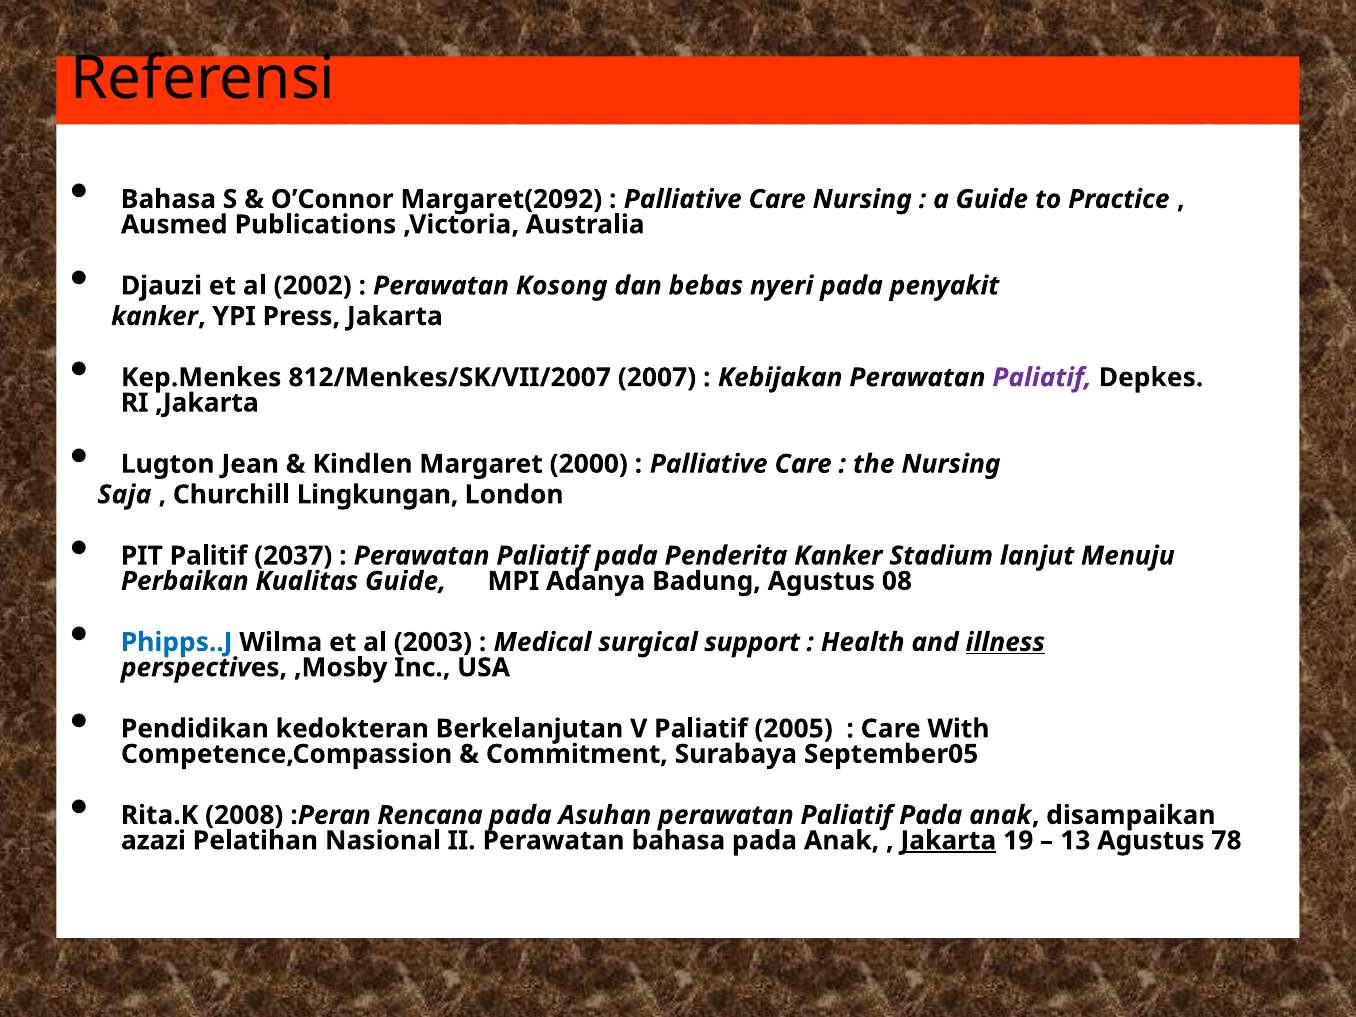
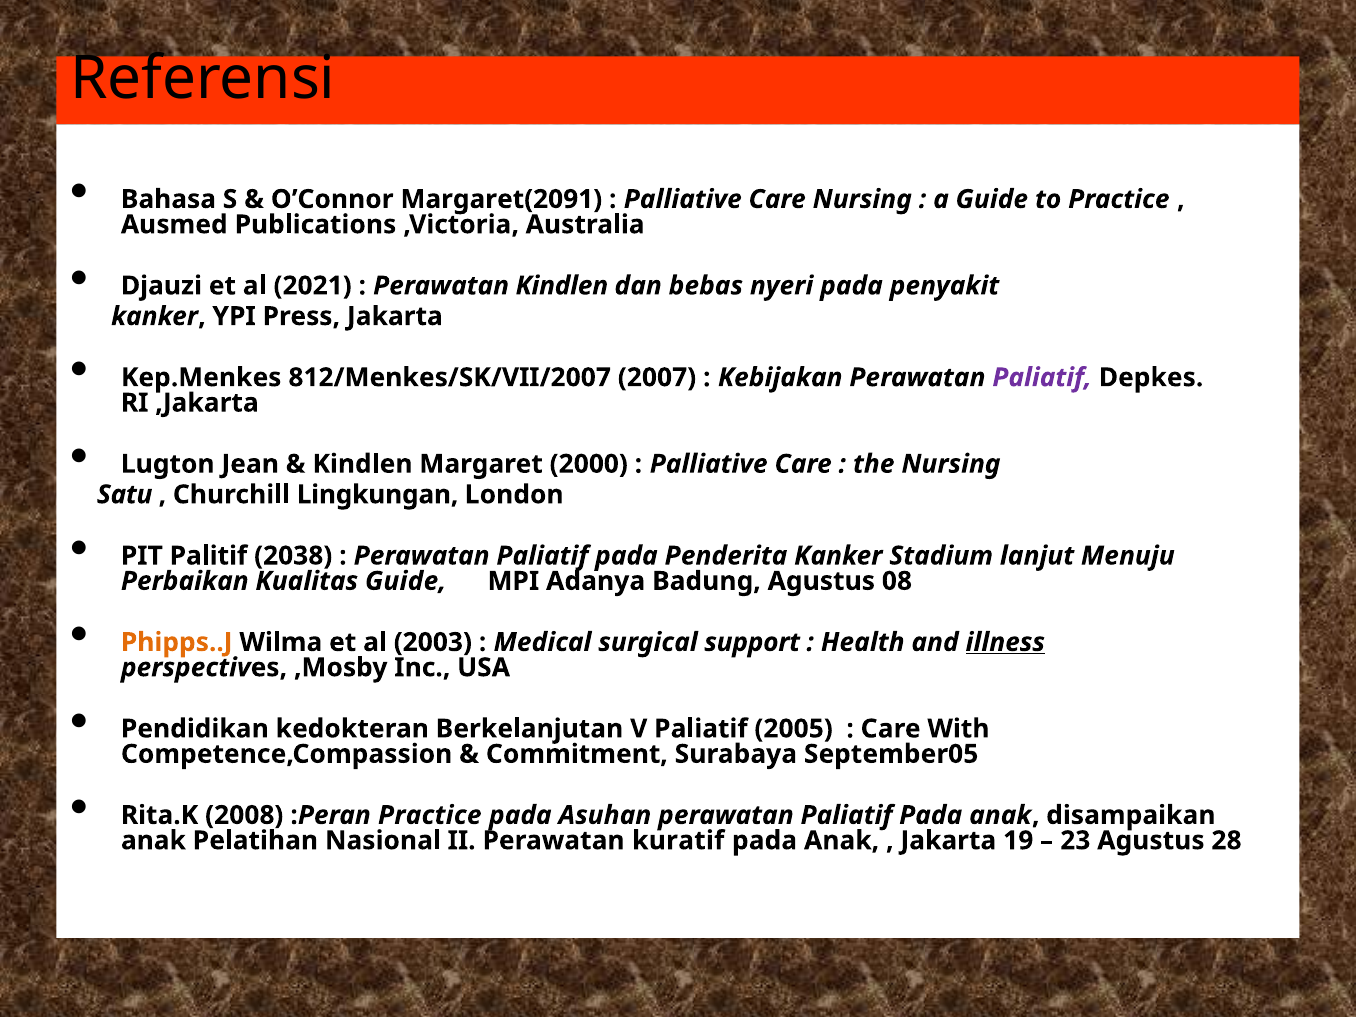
Margaret(2092: Margaret(2092 -> Margaret(2091
2002: 2002 -> 2021
Perawatan Kosong: Kosong -> Kindlen
Saja: Saja -> Satu
2037: 2037 -> 2038
Phipps..J colour: blue -> orange
:Peran Rencana: Rencana -> Practice
azazi at (153, 841): azazi -> anak
Perawatan bahasa: bahasa -> kuratif
Jakarta at (948, 841) underline: present -> none
13: 13 -> 23
78: 78 -> 28
